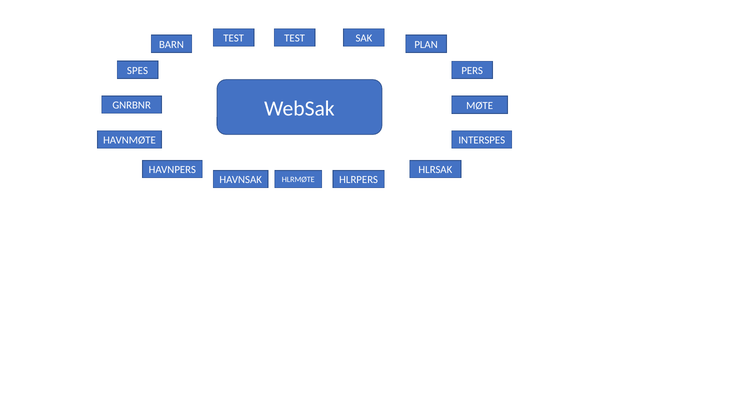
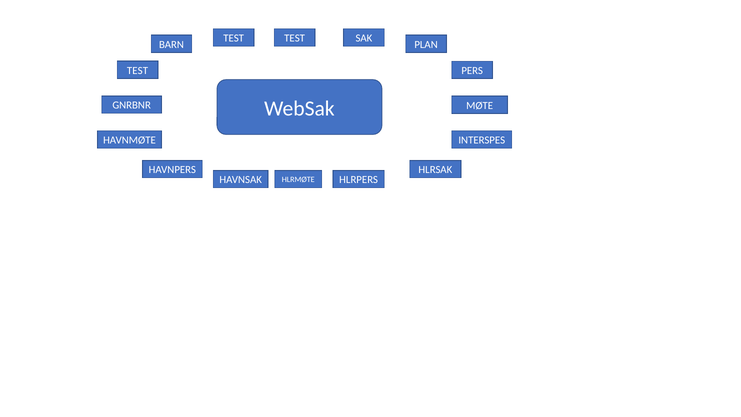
SPES at (138, 70): SPES -> TEST
